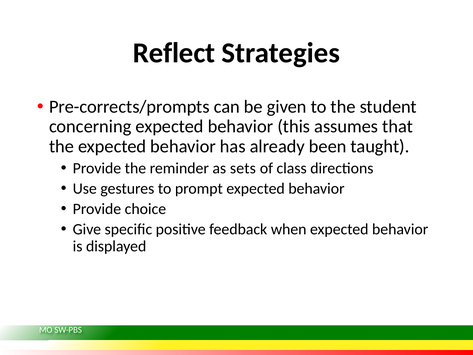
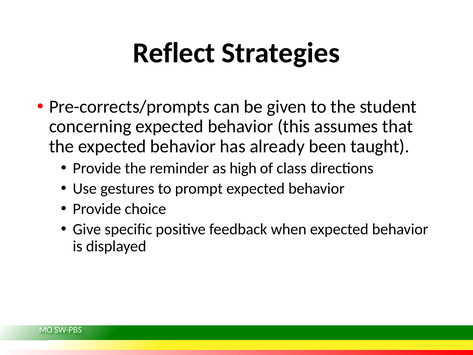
sets: sets -> high
